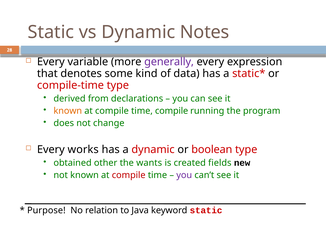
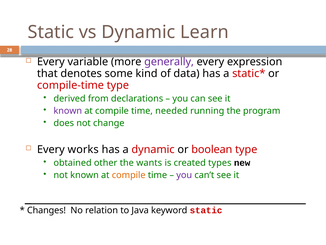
Notes: Notes -> Learn
known at (68, 111) colour: orange -> purple
time compile: compile -> needed
fields: fields -> types
compile at (129, 175) colour: red -> orange
Purpose: Purpose -> Changes
